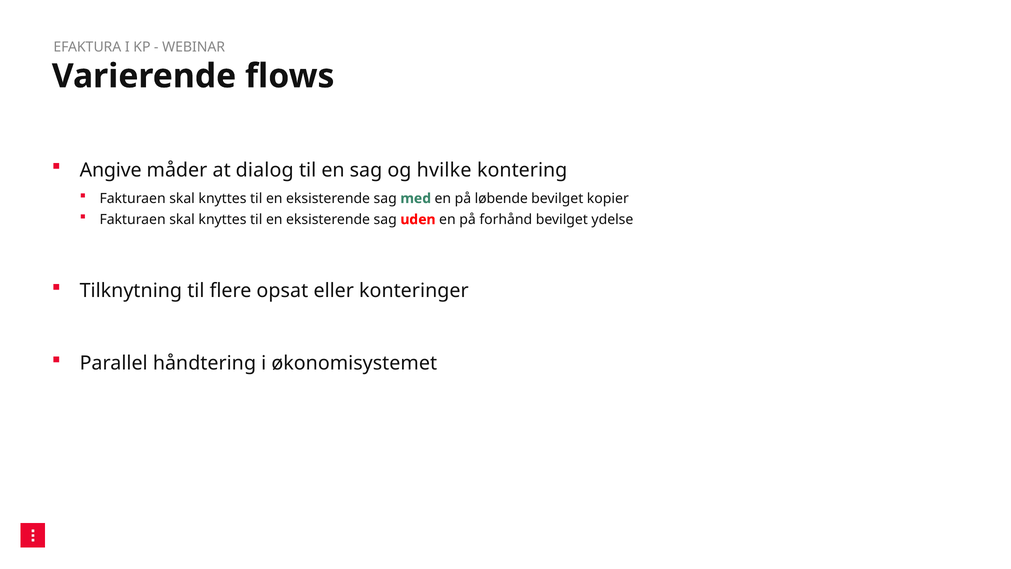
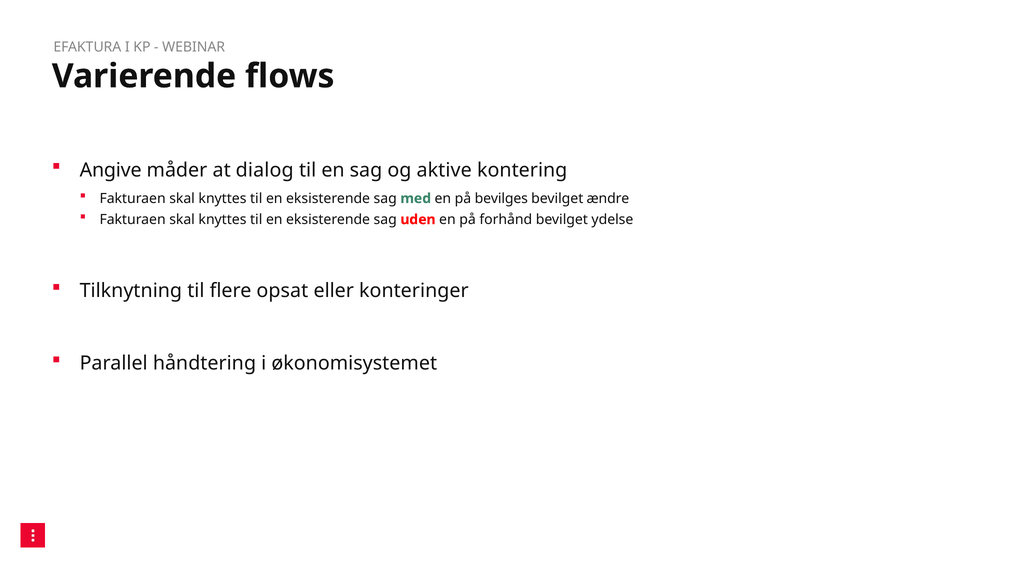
hvilke: hvilke -> aktive
løbende: løbende -> bevilges
kopier: kopier -> ændre
